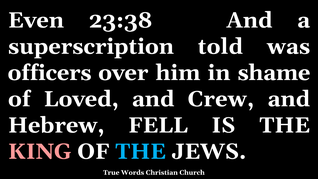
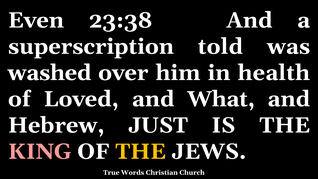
officers: officers -> washed
shame: shame -> health
Crew: Crew -> What
FELL: FELL -> JUST
THE at (141, 151) colour: light blue -> yellow
